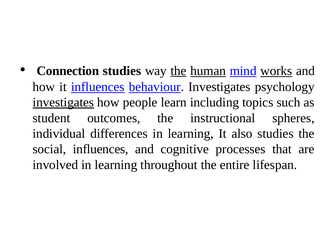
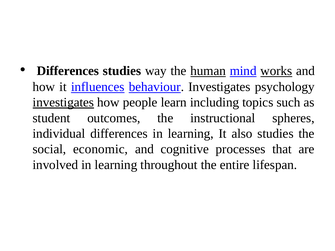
Connection at (68, 71): Connection -> Differences
the at (179, 71) underline: present -> none
social influences: influences -> economic
